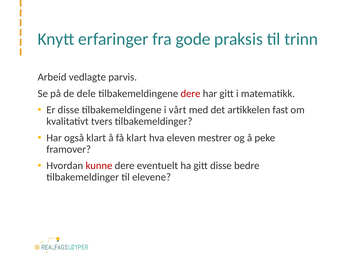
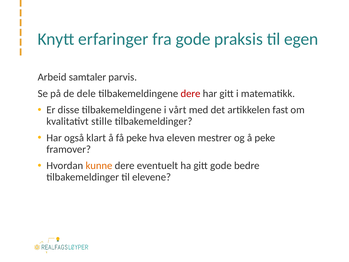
trinn: trinn -> egen
vedlagte: vedlagte -> samtaler
tvers: tvers -> stille
få klart: klart -> peke
kunne colour: red -> orange
gitt disse: disse -> gode
